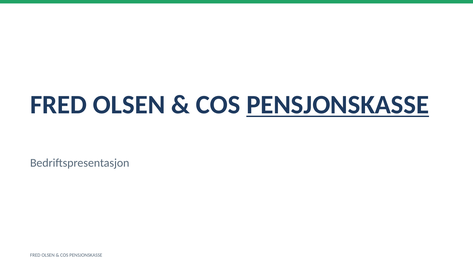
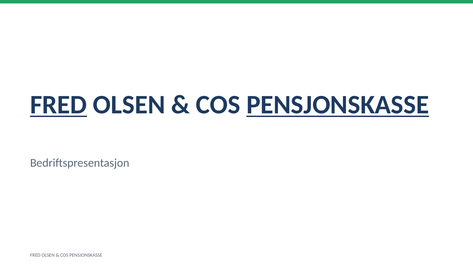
FRED at (59, 105) underline: none -> present
